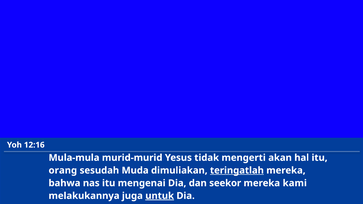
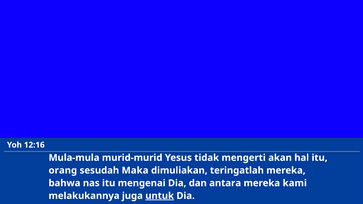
Muda: Muda -> Maka
teringatlah underline: present -> none
seekor: seekor -> antara
